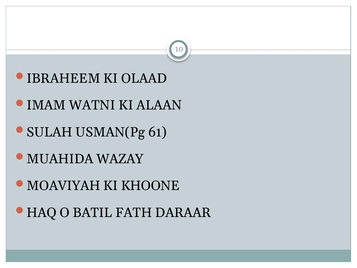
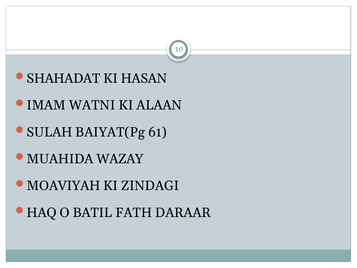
IBRAHEEM: IBRAHEEM -> SHAHADAT
OLAAD: OLAAD -> HASAN
USMAN(Pg: USMAN(Pg -> BAIYAT(Pg
KHOONE: KHOONE -> ZINDAGI
